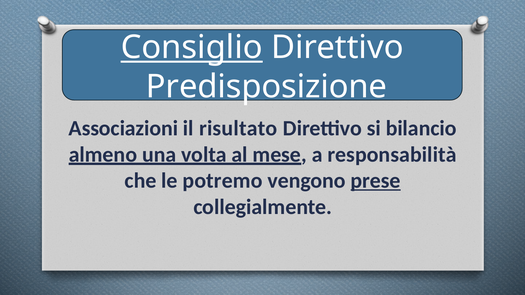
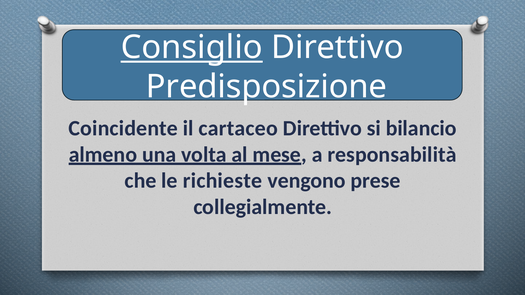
Associazioni: Associazioni -> Coincidente
risultato: risultato -> cartaceo
potremo: potremo -> richieste
prese underline: present -> none
